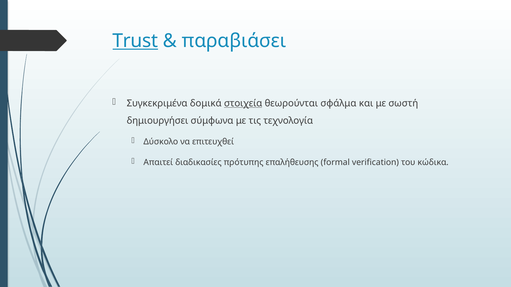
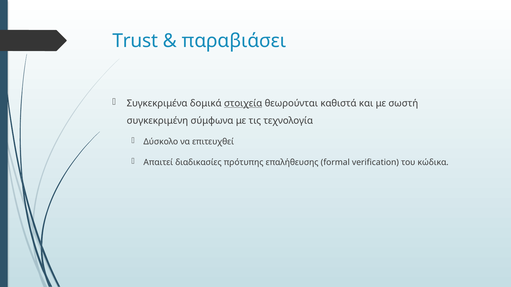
Trust underline: present -> none
σφάλμα: σφάλμα -> καθιστά
δημιουργήσει: δημιουργήσει -> συγκεκριμένη
